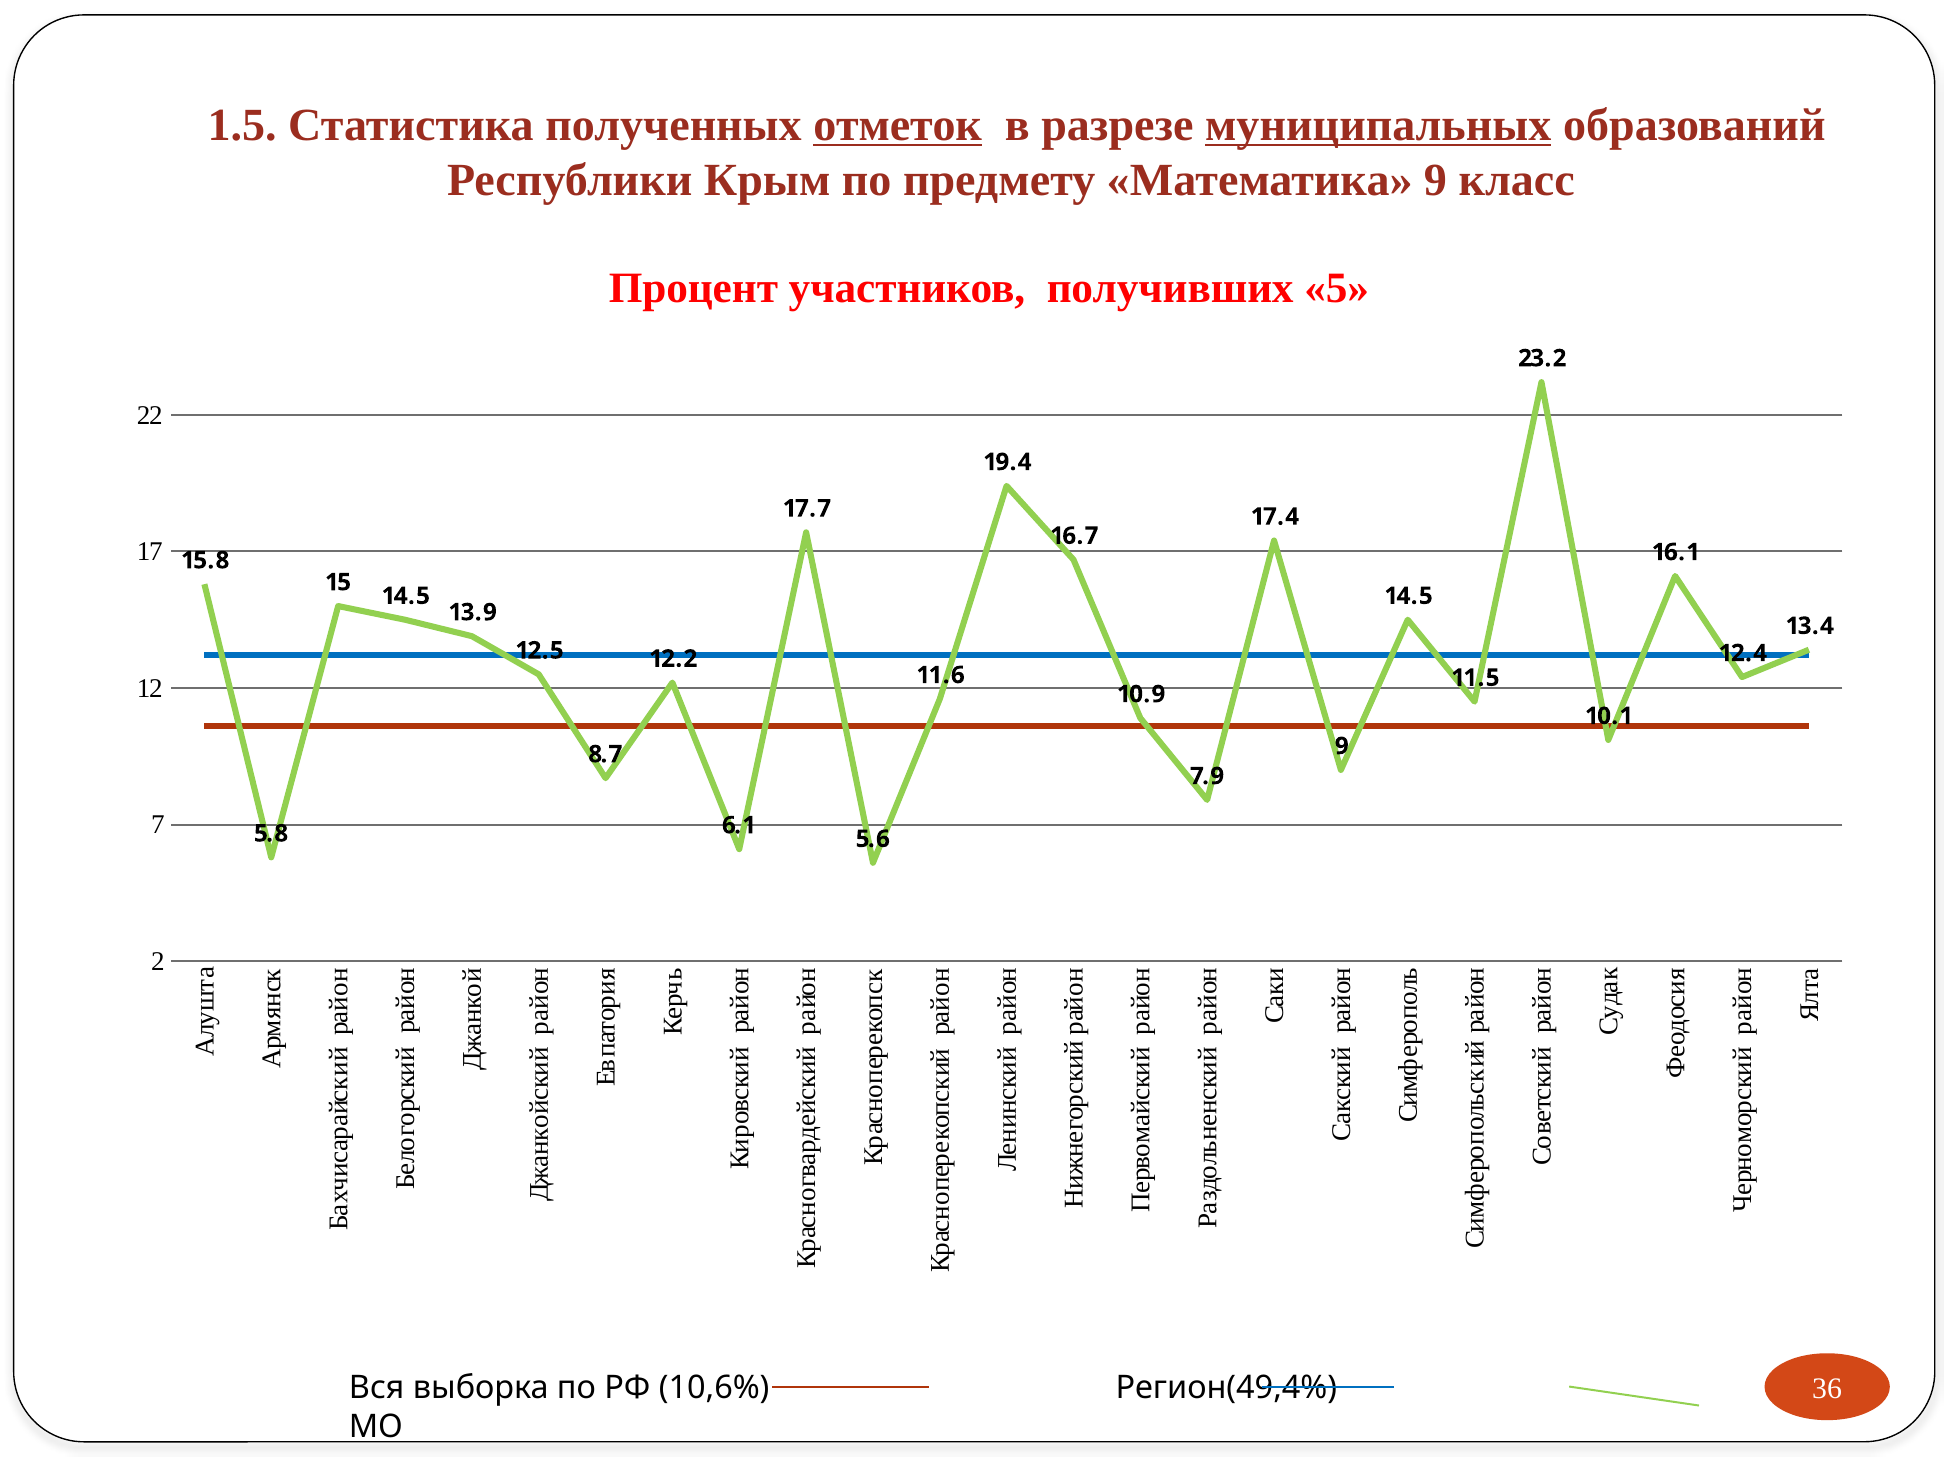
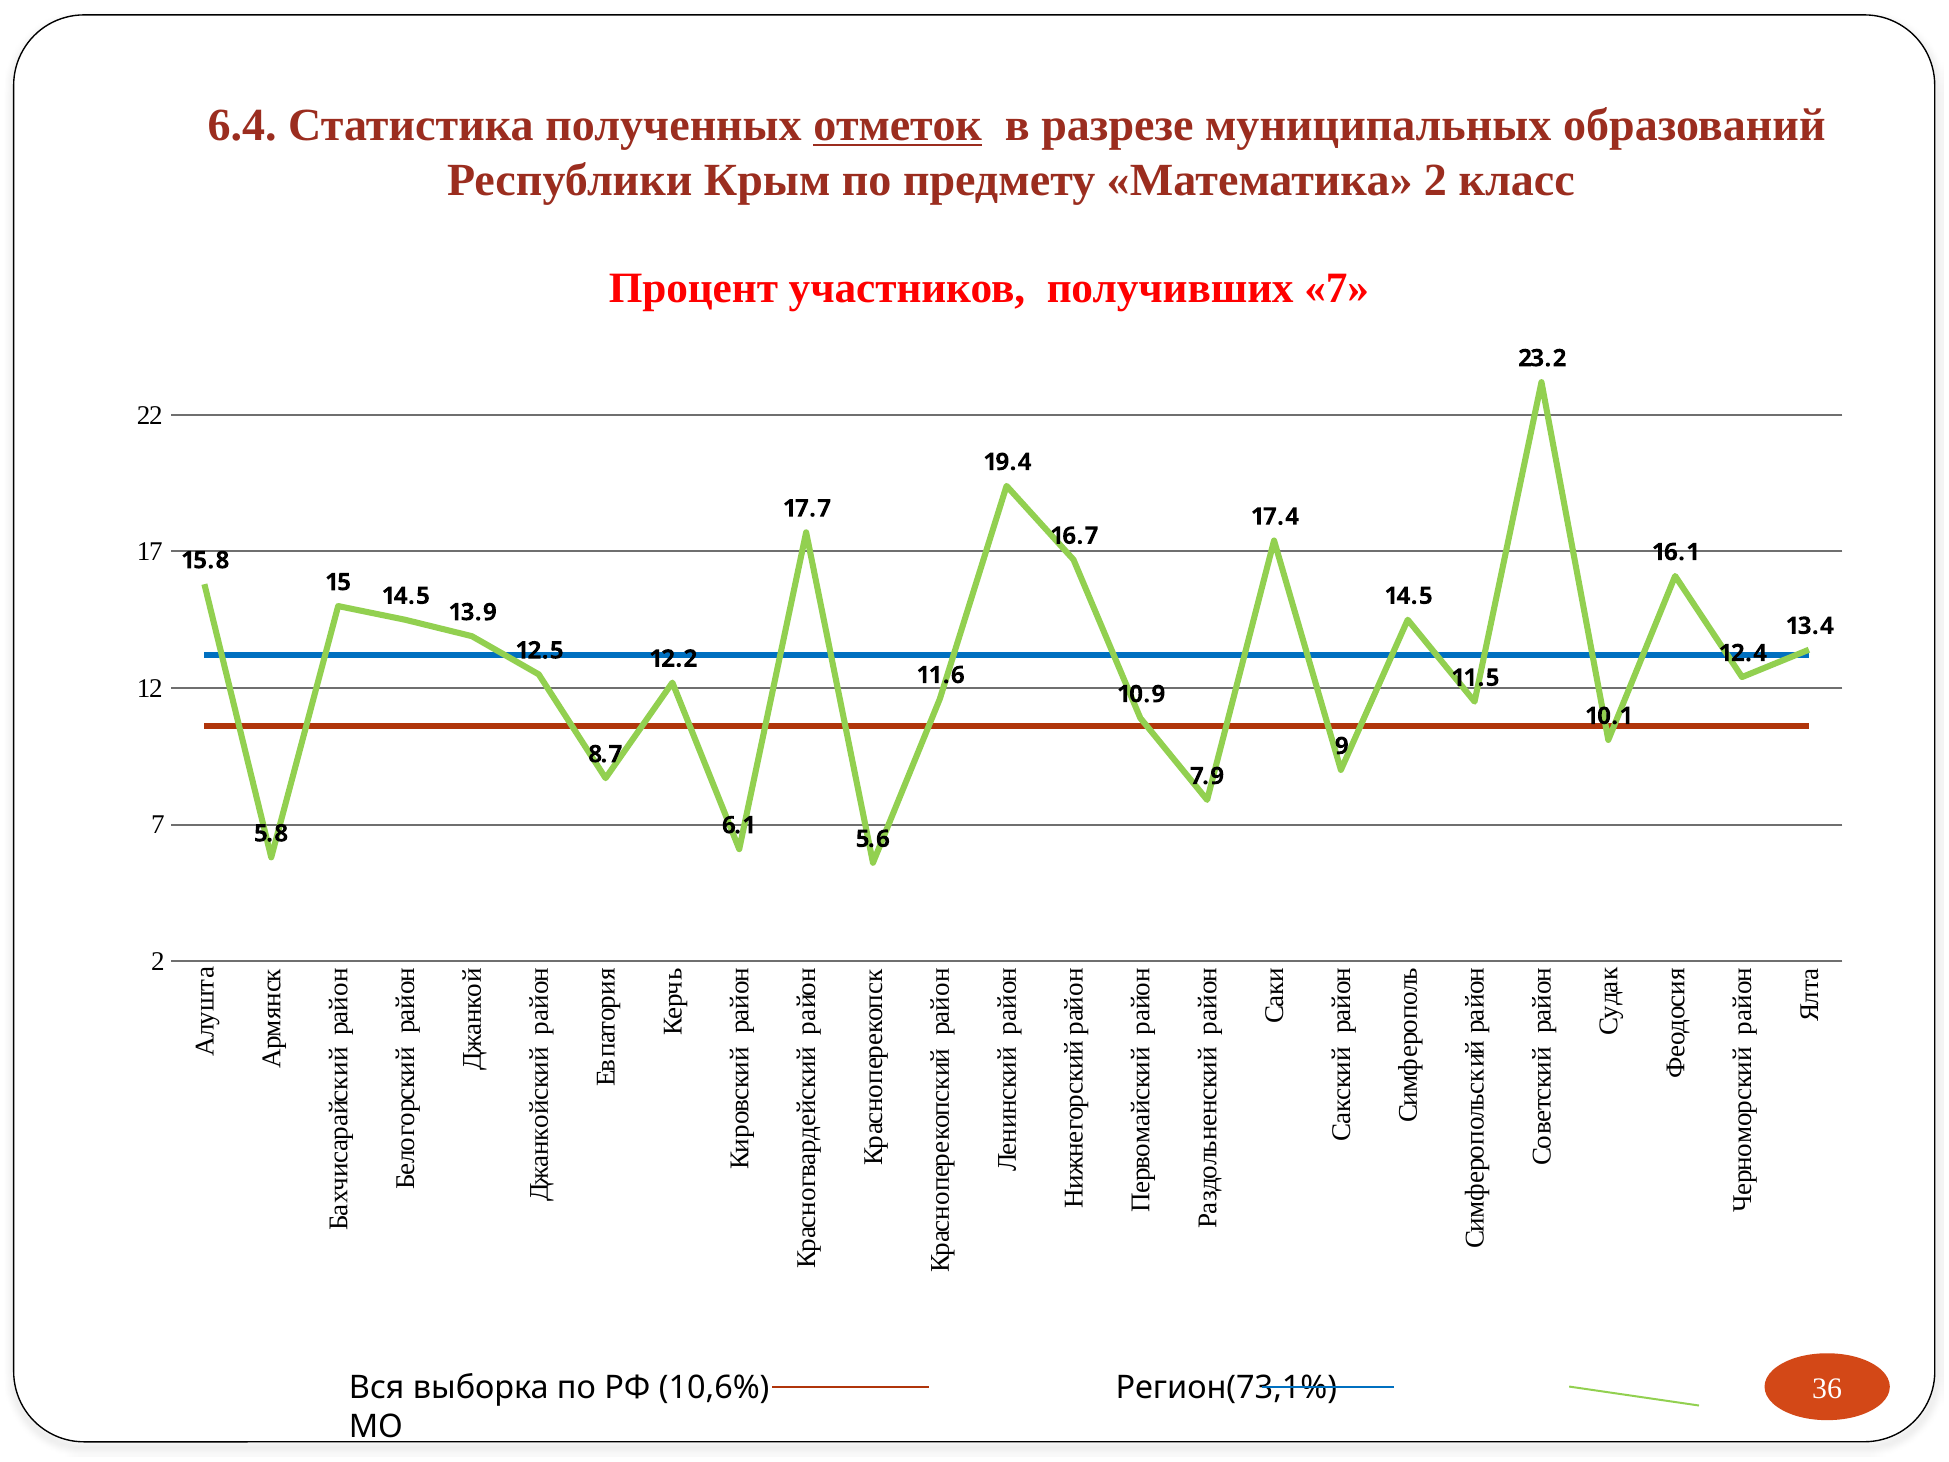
1.5: 1.5 -> 6.4
муниципальных underline: present -> none
Математика 9: 9 -> 2
получивших 5: 5 -> 7
Регион(49,4%: Регион(49,4% -> Регион(73,1%
